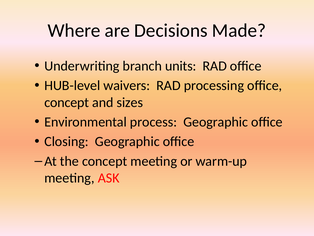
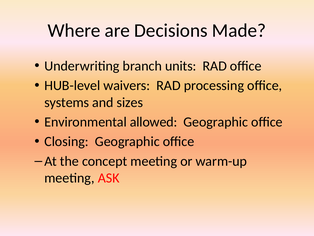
concept at (67, 102): concept -> systems
process: process -> allowed
